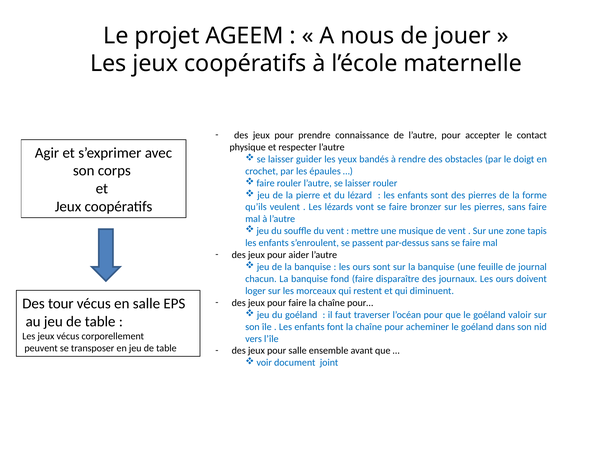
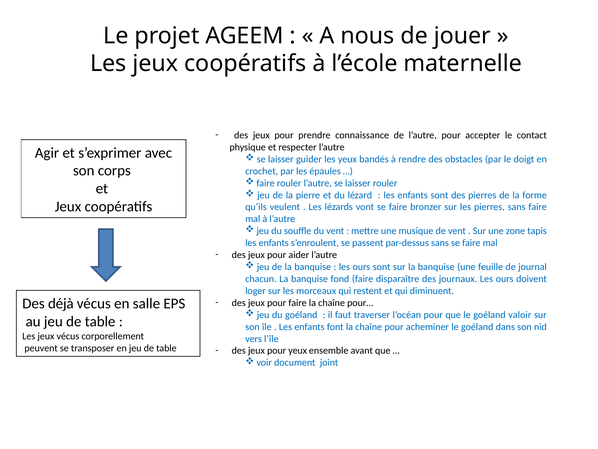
tour: tour -> déjà
pour salle: salle -> yeux
